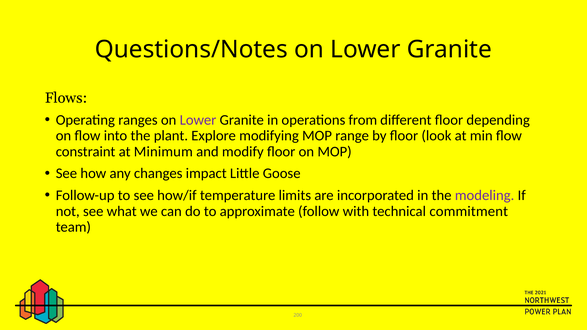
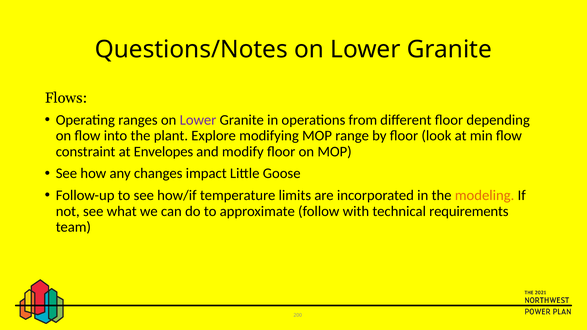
Minimum: Minimum -> Envelopes
modeling colour: purple -> orange
commitment: commitment -> requirements
